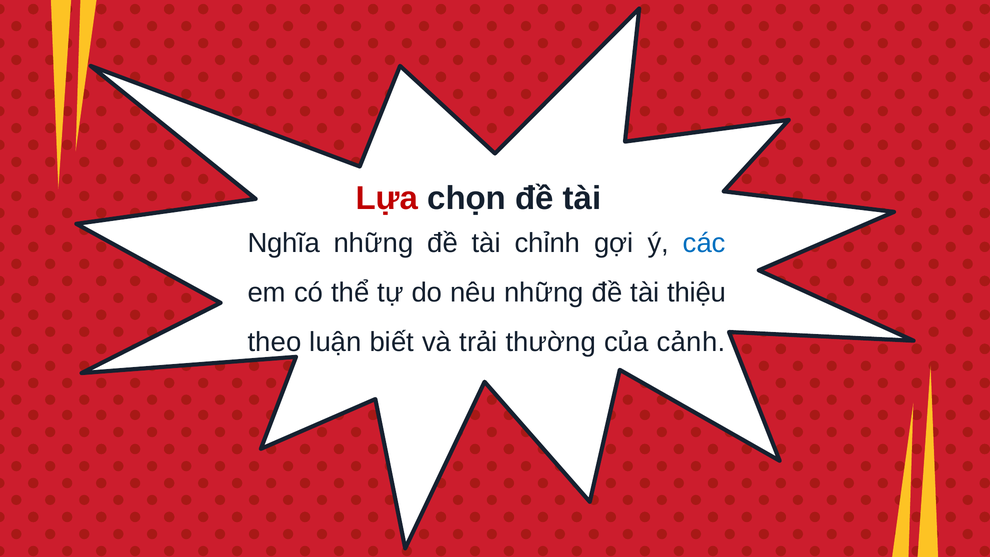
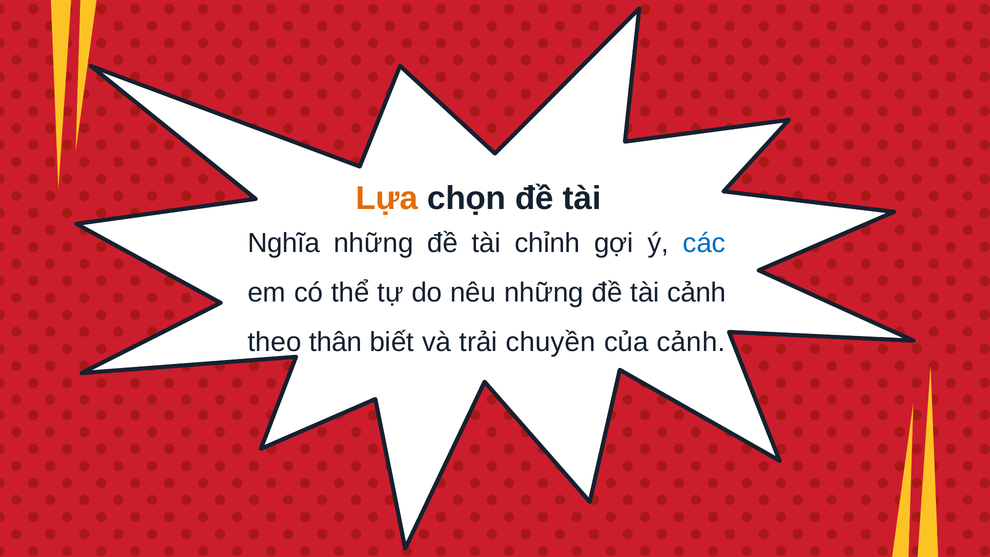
Lựa colour: red -> orange
tài thiệu: thiệu -> cảnh
luận: luận -> thân
thường: thường -> chuyền
